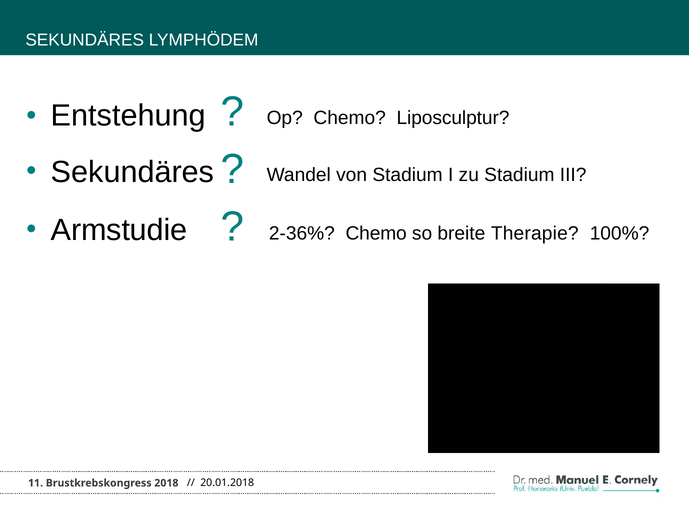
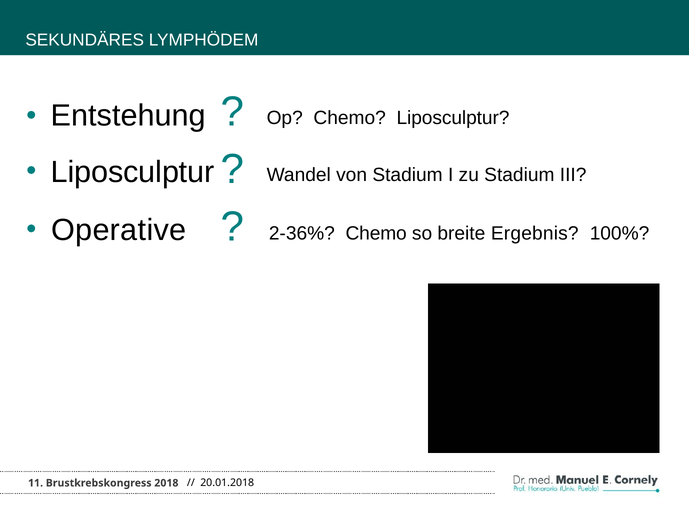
Sekundäres at (133, 172): Sekundäres -> Liposculptur
Armstudie: Armstudie -> Operative
Therapie: Therapie -> Ergebnis
